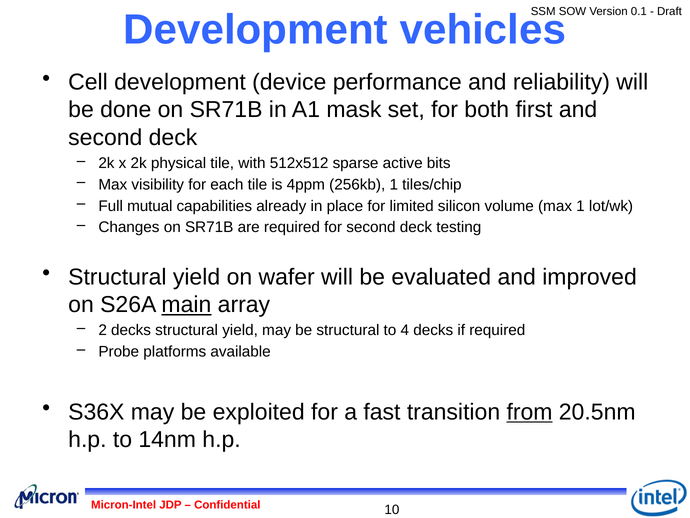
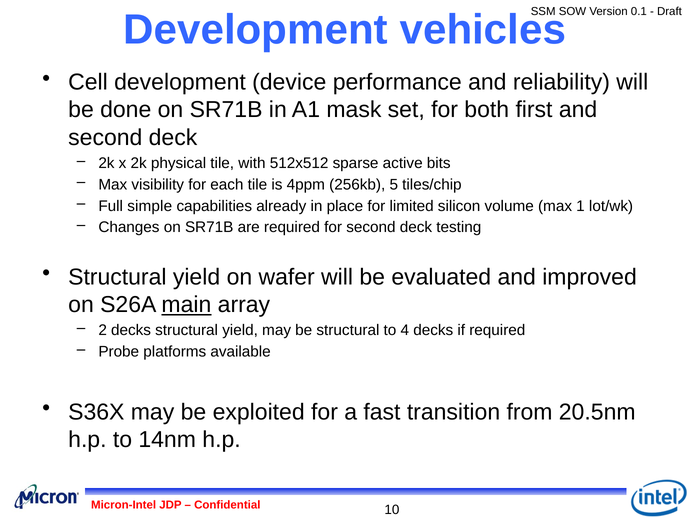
256kb 1: 1 -> 5
mutual: mutual -> simple
from underline: present -> none
